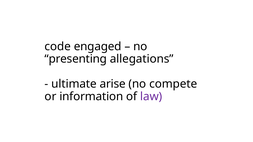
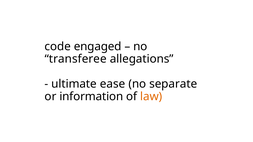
presenting: presenting -> transferee
arise: arise -> ease
compete: compete -> separate
law colour: purple -> orange
